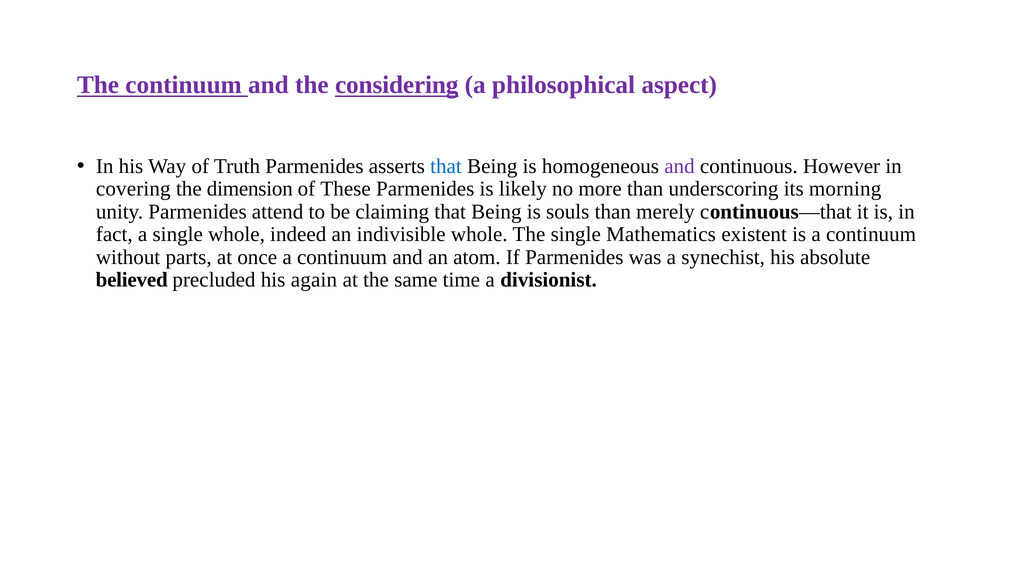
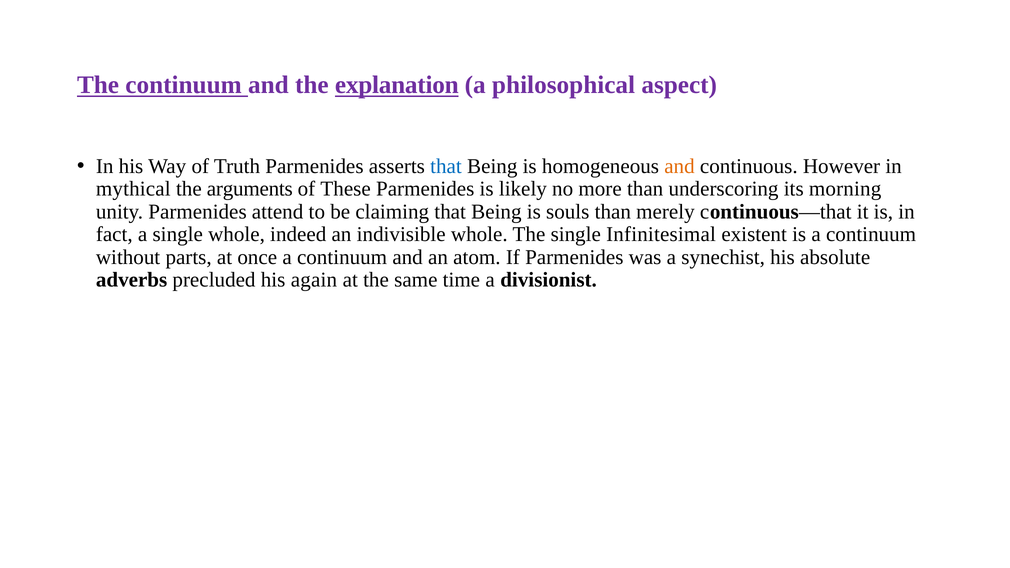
considering: considering -> explanation
and at (679, 166) colour: purple -> orange
covering: covering -> mythical
dimension: dimension -> arguments
Mathematics: Mathematics -> Infinitesimal
believed: believed -> adverbs
